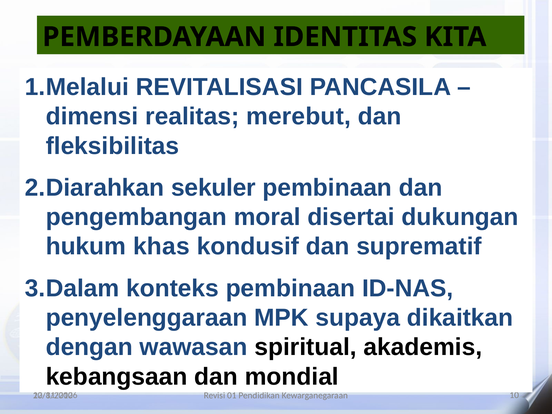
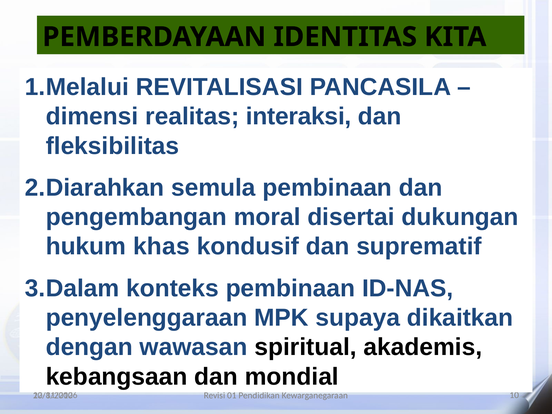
merebut: merebut -> interaksi
sekuler: sekuler -> semula
